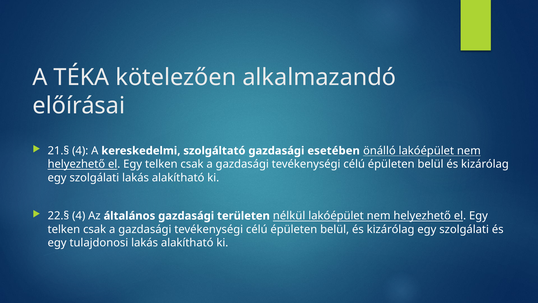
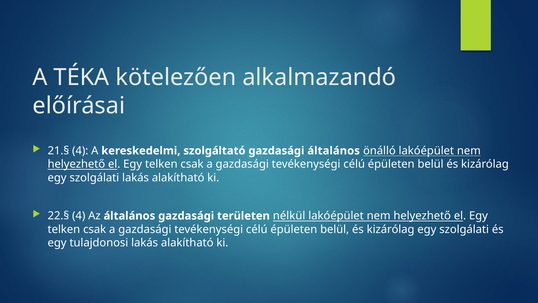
gazdasági esetében: esetében -> általános
